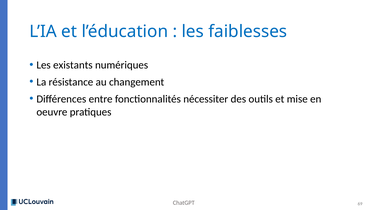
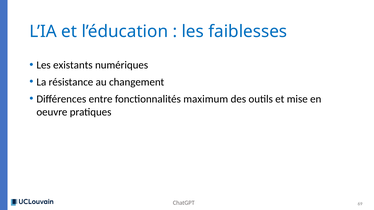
nécessiter: nécessiter -> maximum
